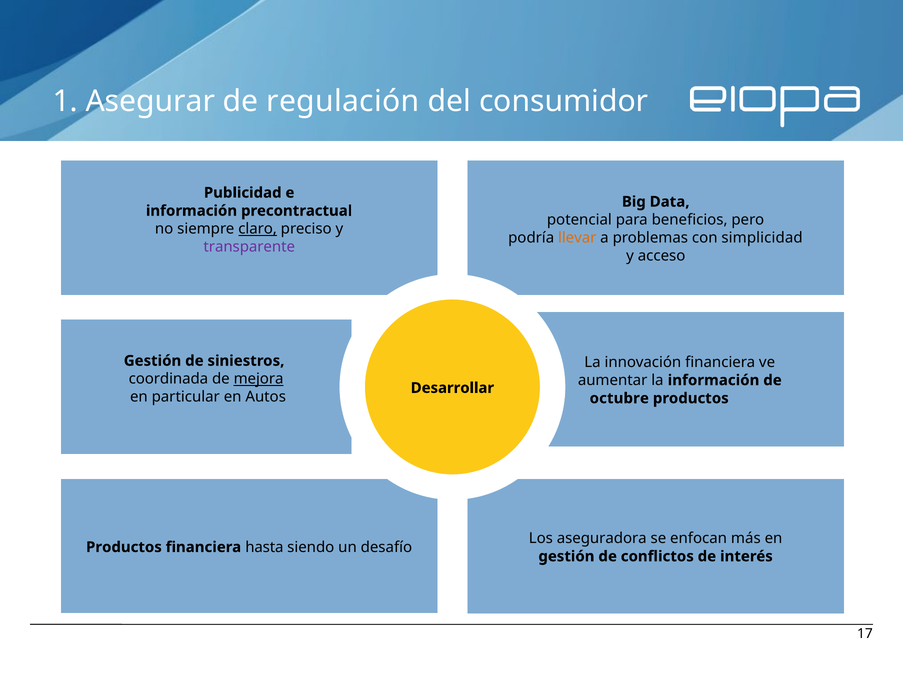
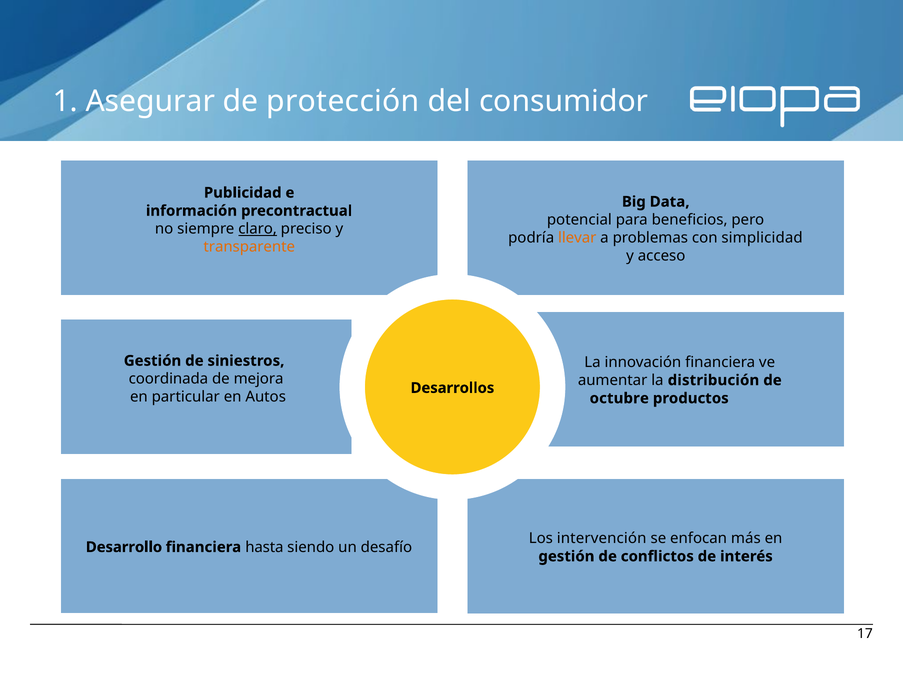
regulación: regulación -> protección
transparente colour: purple -> orange
mejora underline: present -> none
la información: información -> distribución
Desarrollar: Desarrollar -> Desarrollos
aseguradora: aseguradora -> intervención
Productos at (124, 547): Productos -> Desarrollo
